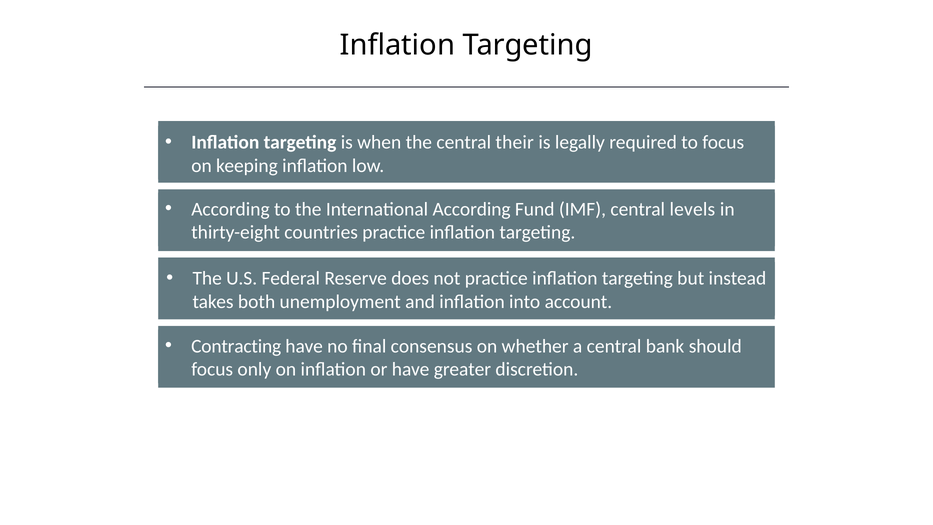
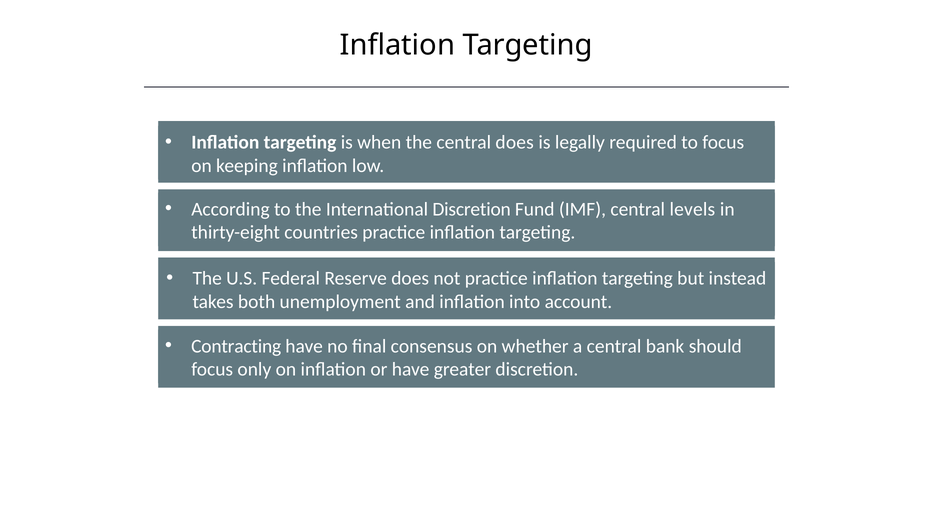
central their: their -> does
International According: According -> Discretion
